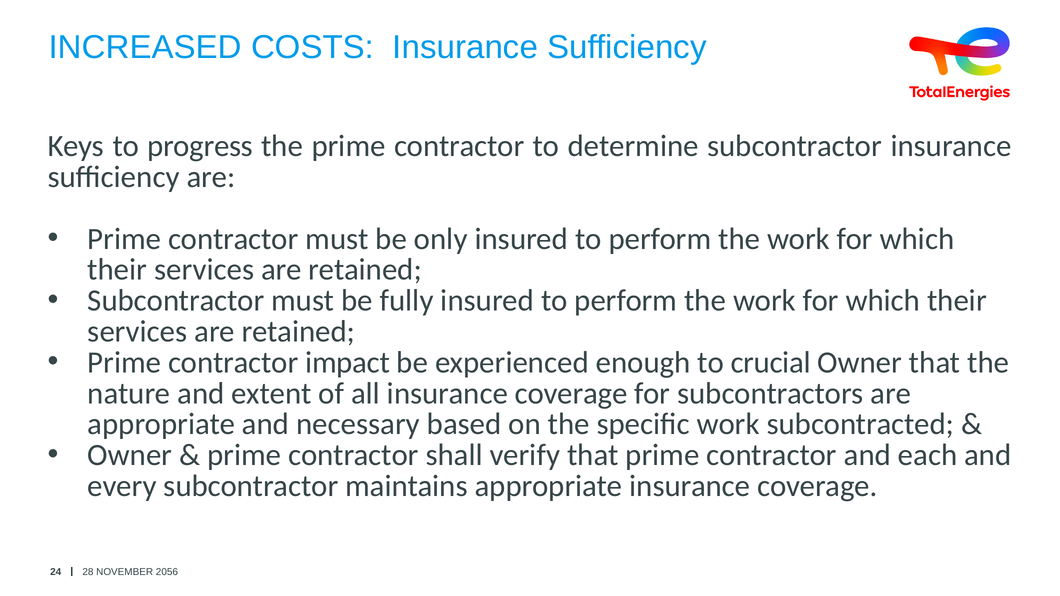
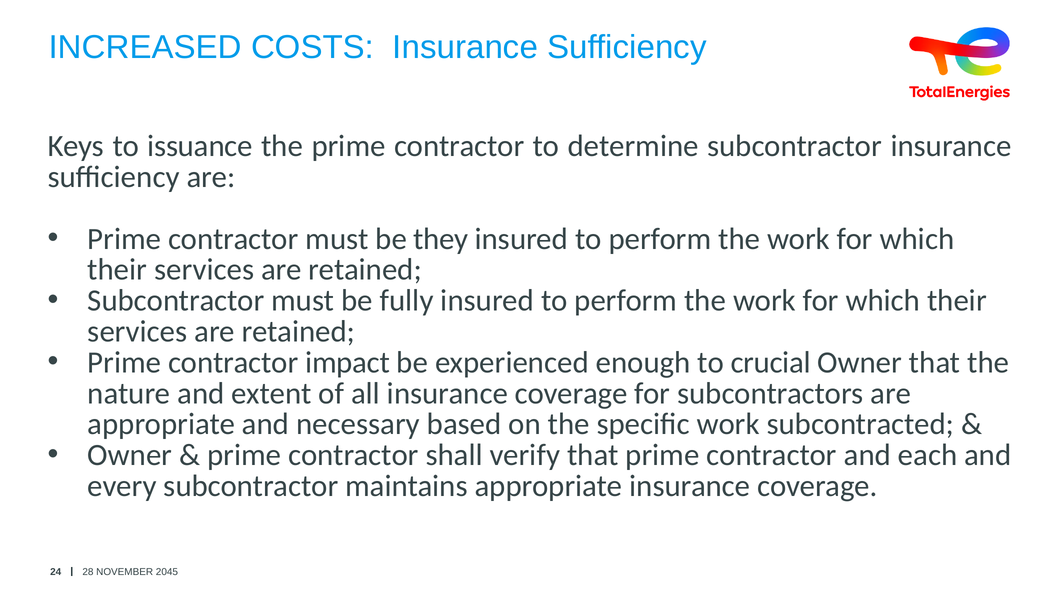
progress: progress -> issuance
only: only -> they
2056: 2056 -> 2045
